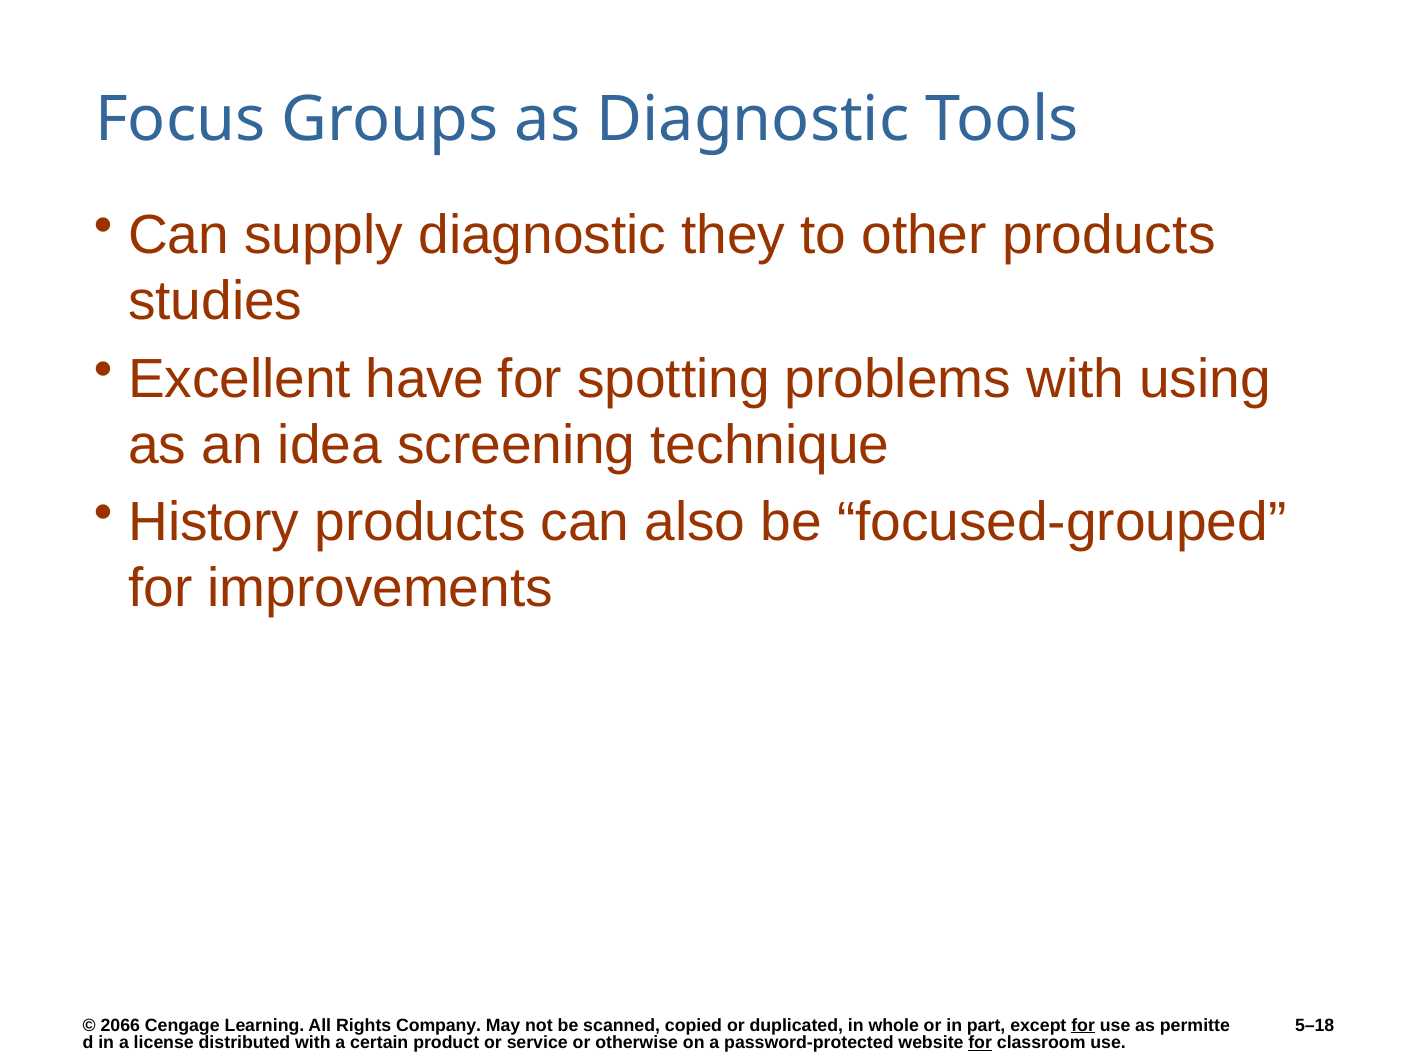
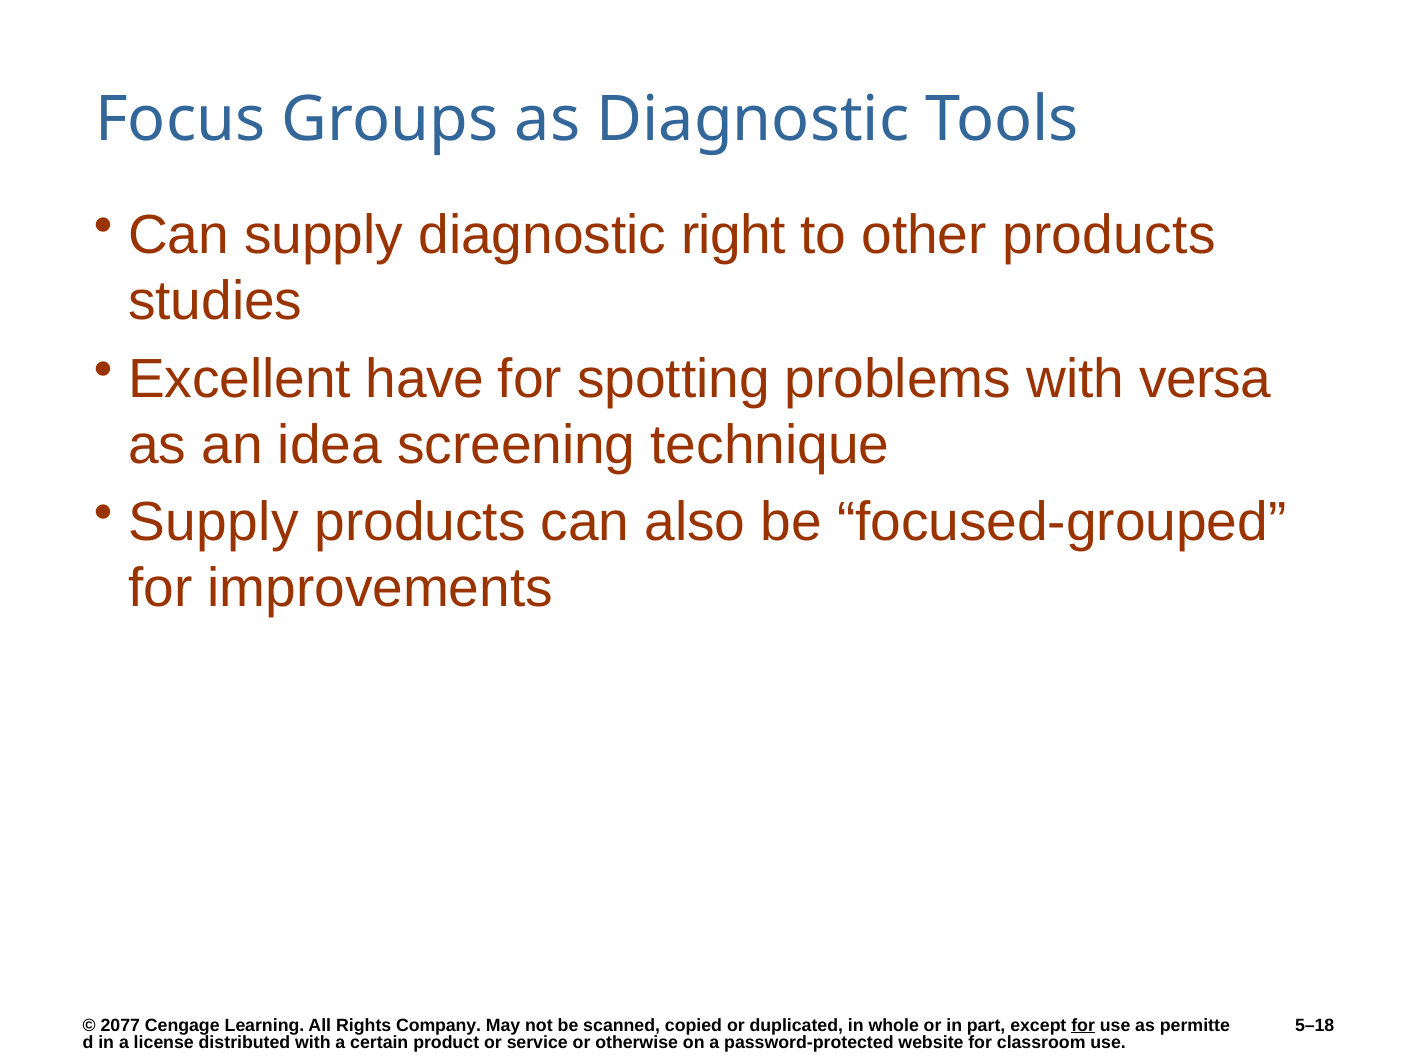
they: they -> right
using: using -> versa
History at (214, 522): History -> Supply
2066: 2066 -> 2077
for at (980, 1043) underline: present -> none
